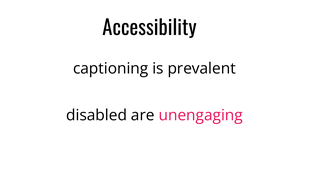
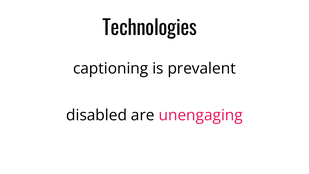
Accessibility: Accessibility -> Technologies
